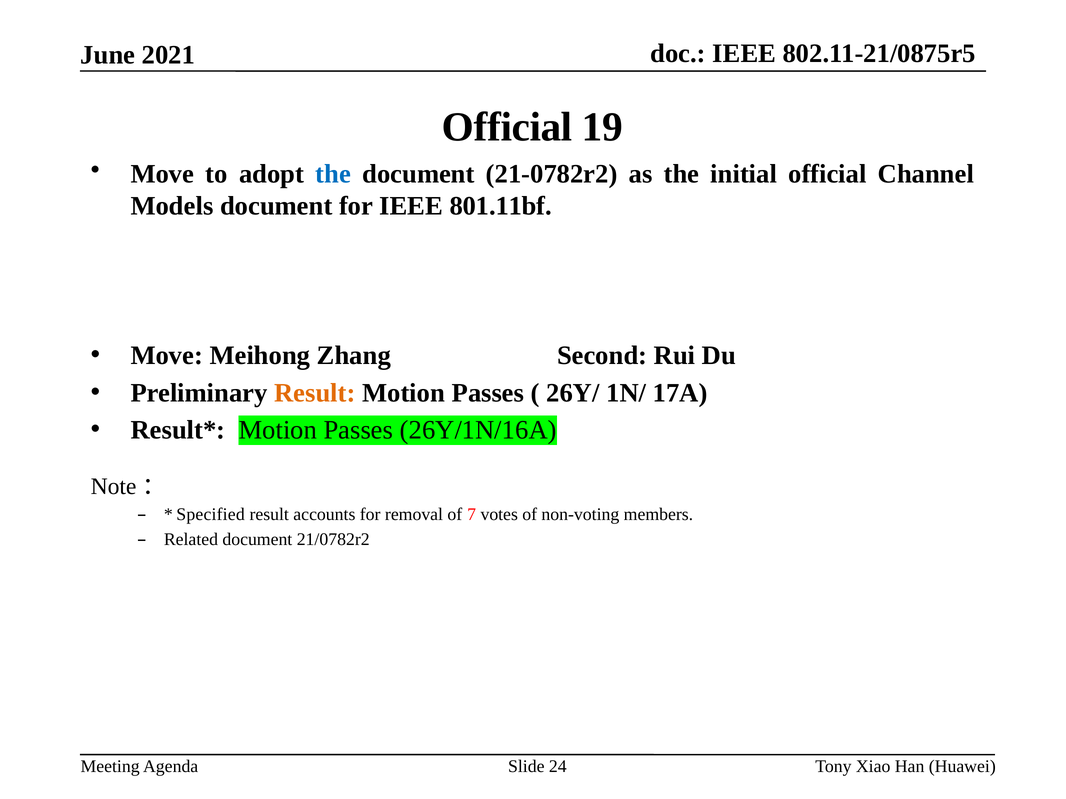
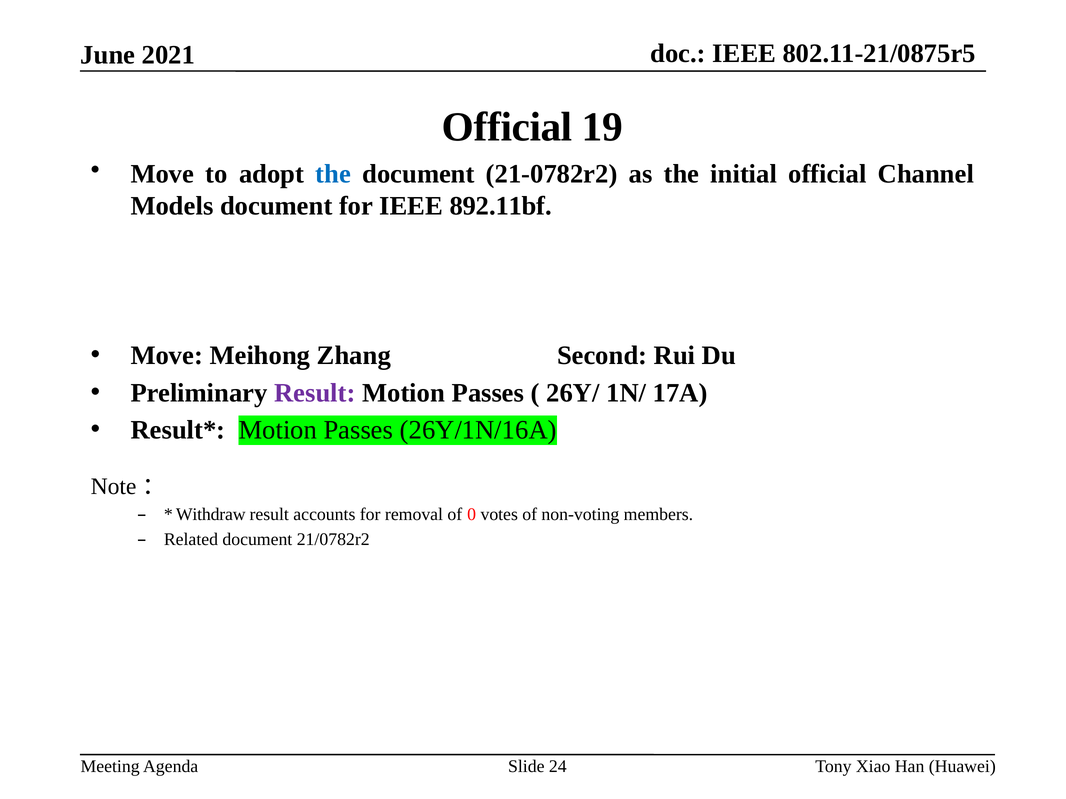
801.11bf: 801.11bf -> 892.11bf
Result at (315, 393) colour: orange -> purple
Specified: Specified -> Withdraw
7: 7 -> 0
